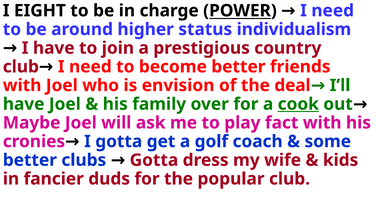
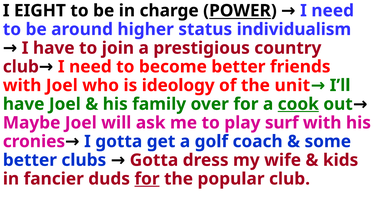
envision: envision -> ideology
deal: deal -> unit
fact: fact -> surf
for at (147, 178) underline: none -> present
